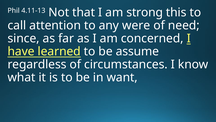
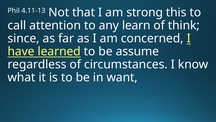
were: were -> learn
need: need -> think
